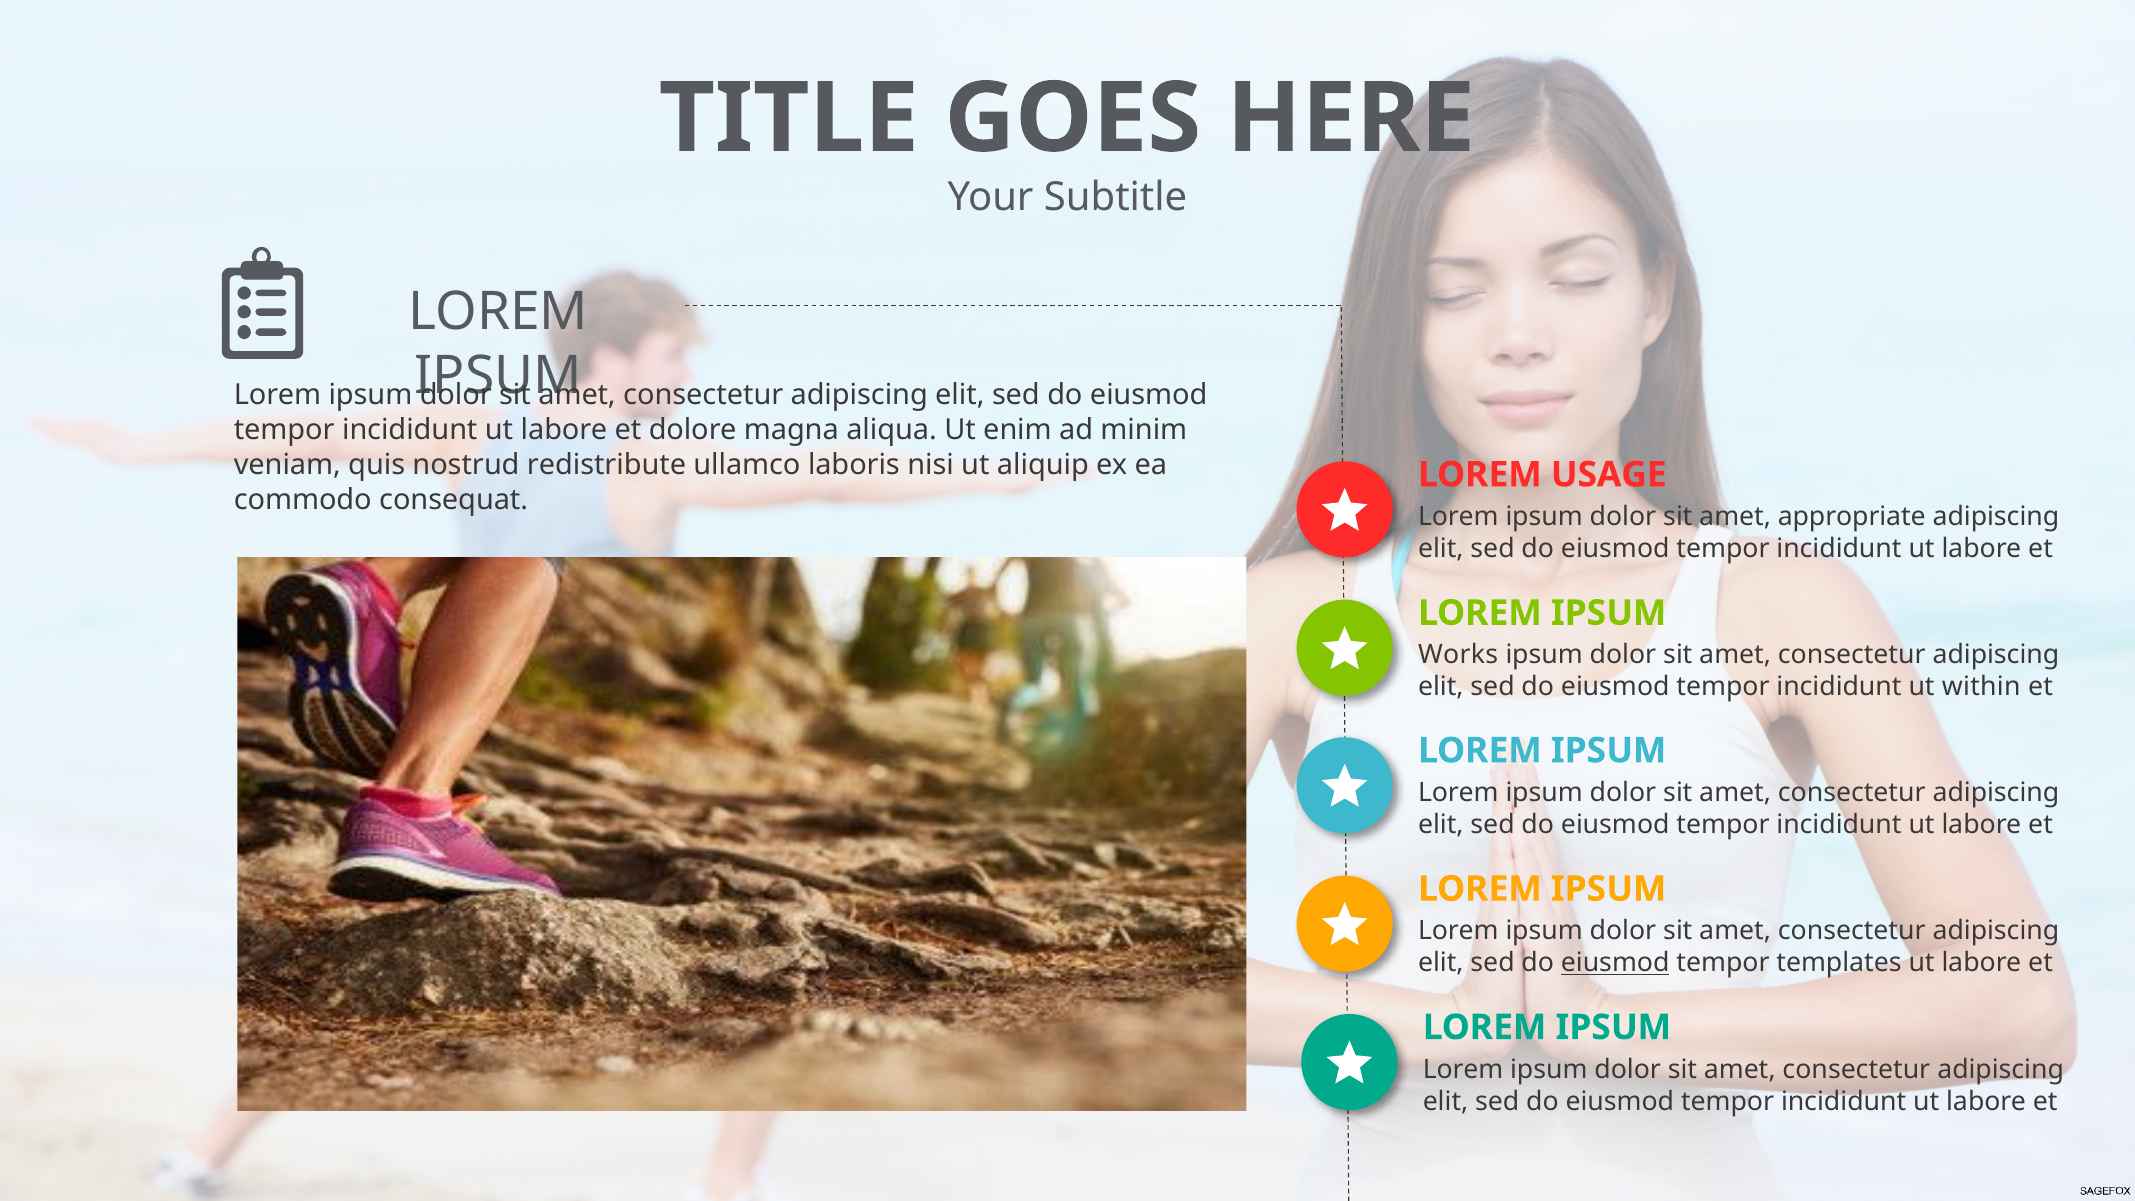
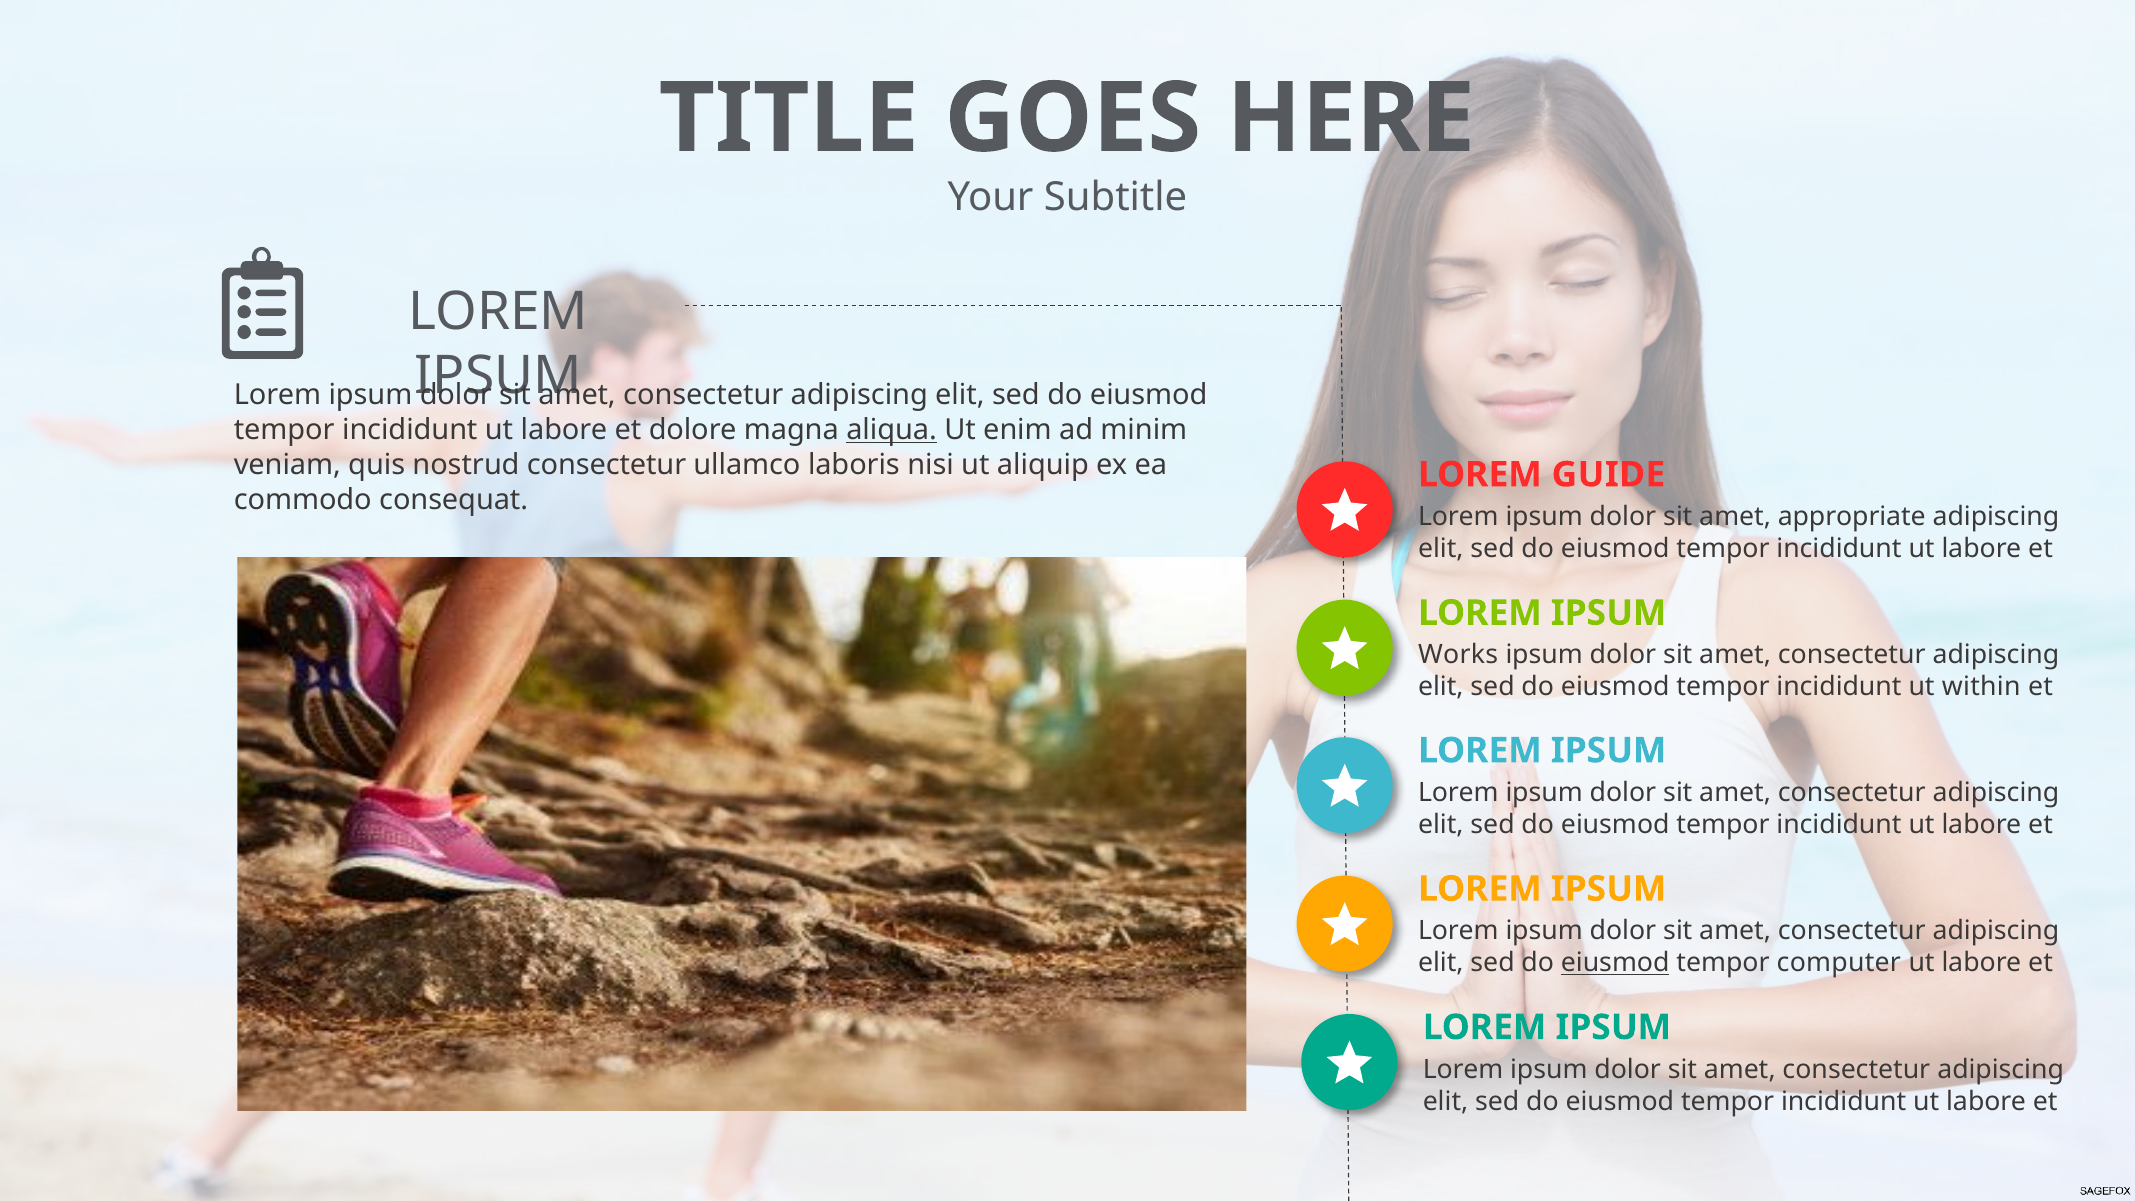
aliqua underline: none -> present
nostrud redistribute: redistribute -> consectetur
USAGE: USAGE -> GUIDE
templates: templates -> computer
